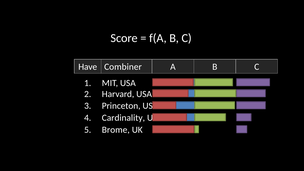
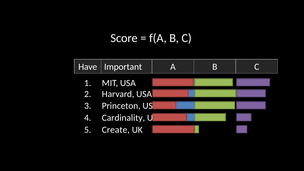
Combiner: Combiner -> Important
Brome: Brome -> Create
